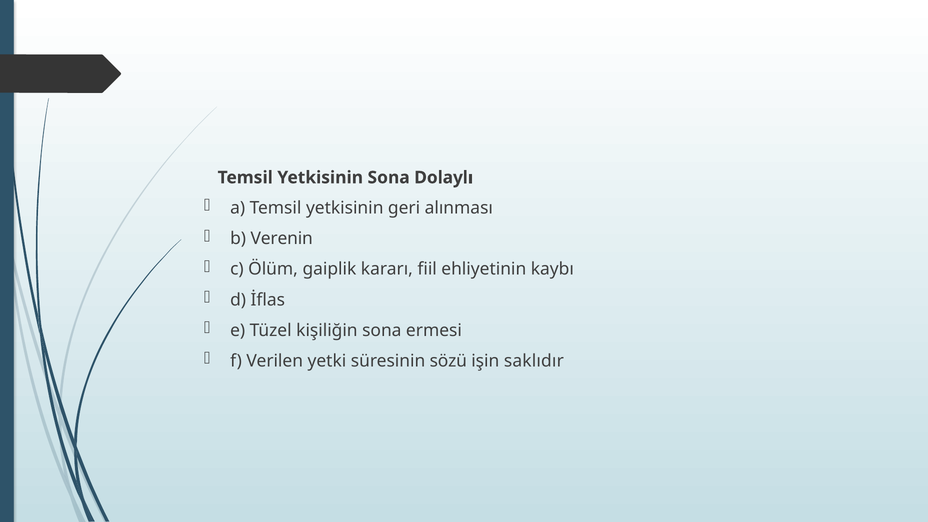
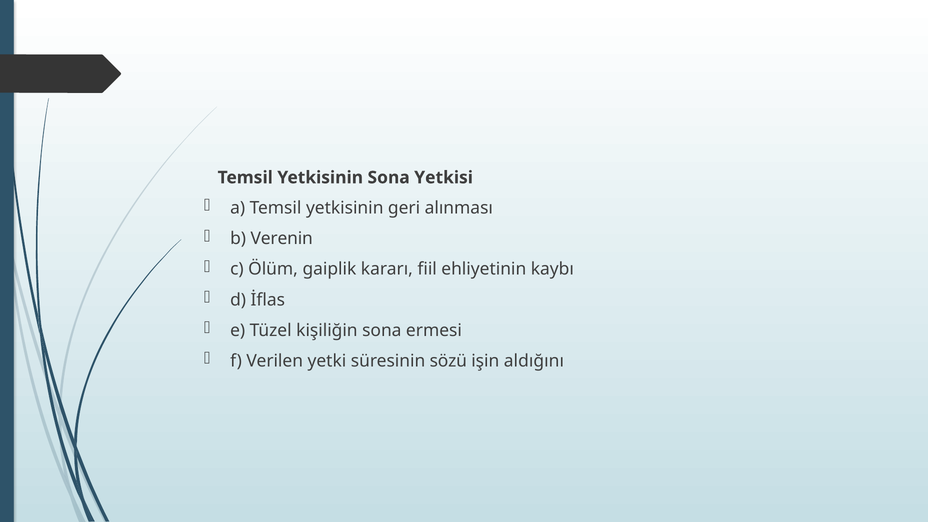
Dolaylı: Dolaylı -> Yetkisi
saklıdır: saklıdır -> aldığını
